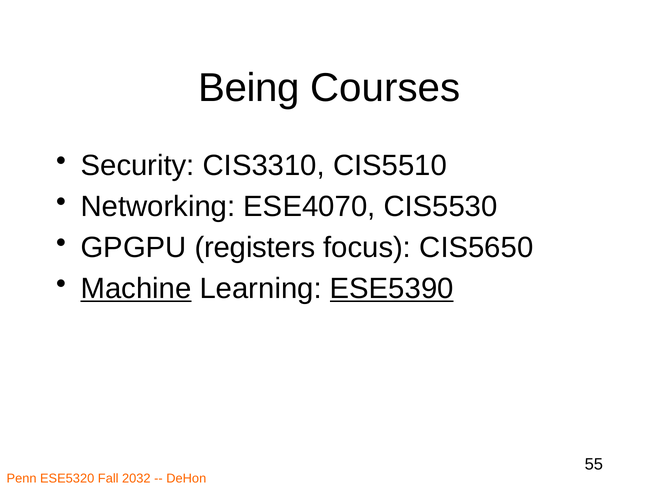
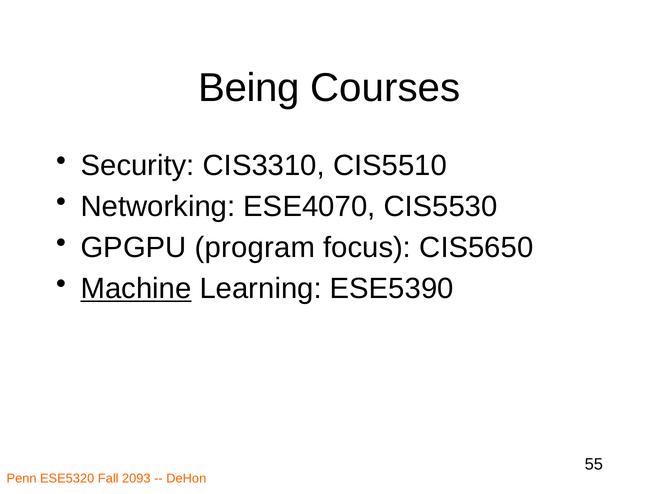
registers: registers -> program
ESE5390 underline: present -> none
2032: 2032 -> 2093
